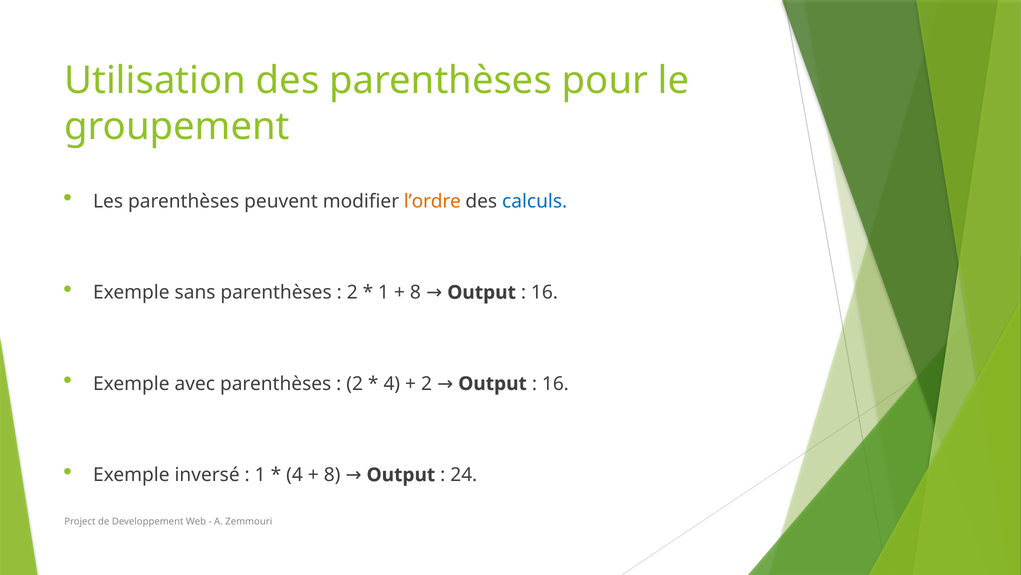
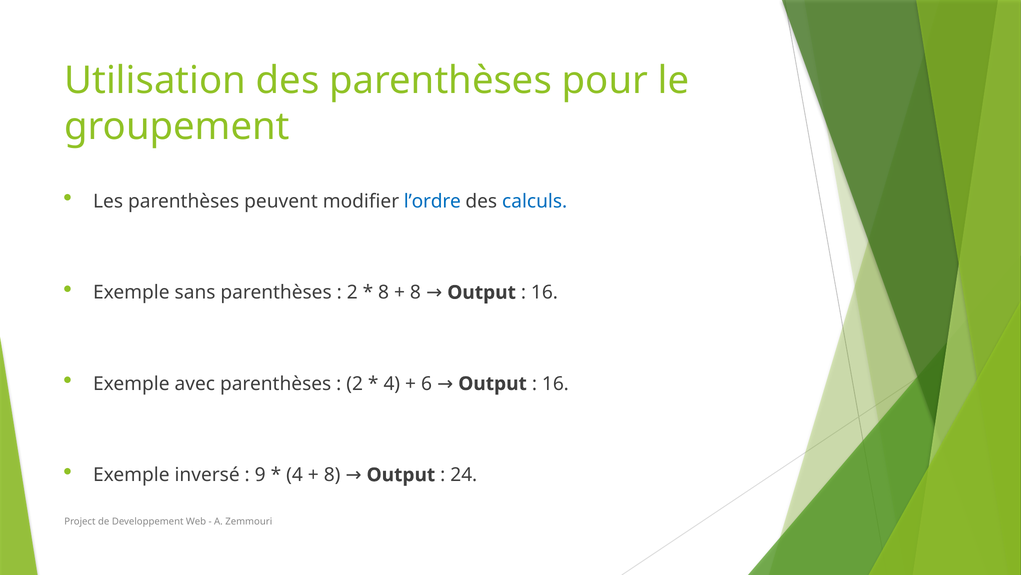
l’ordre colour: orange -> blue
1 at (384, 292): 1 -> 8
2 at (426, 383): 2 -> 6
1 at (260, 474): 1 -> 9
